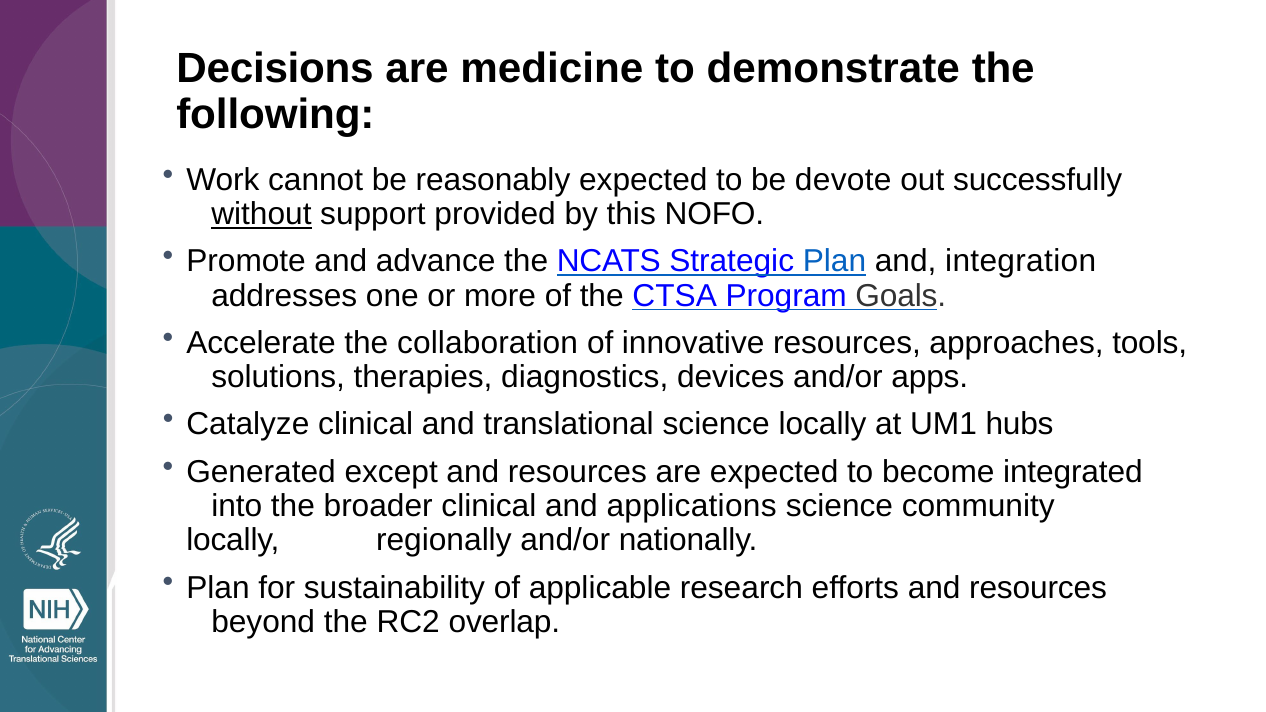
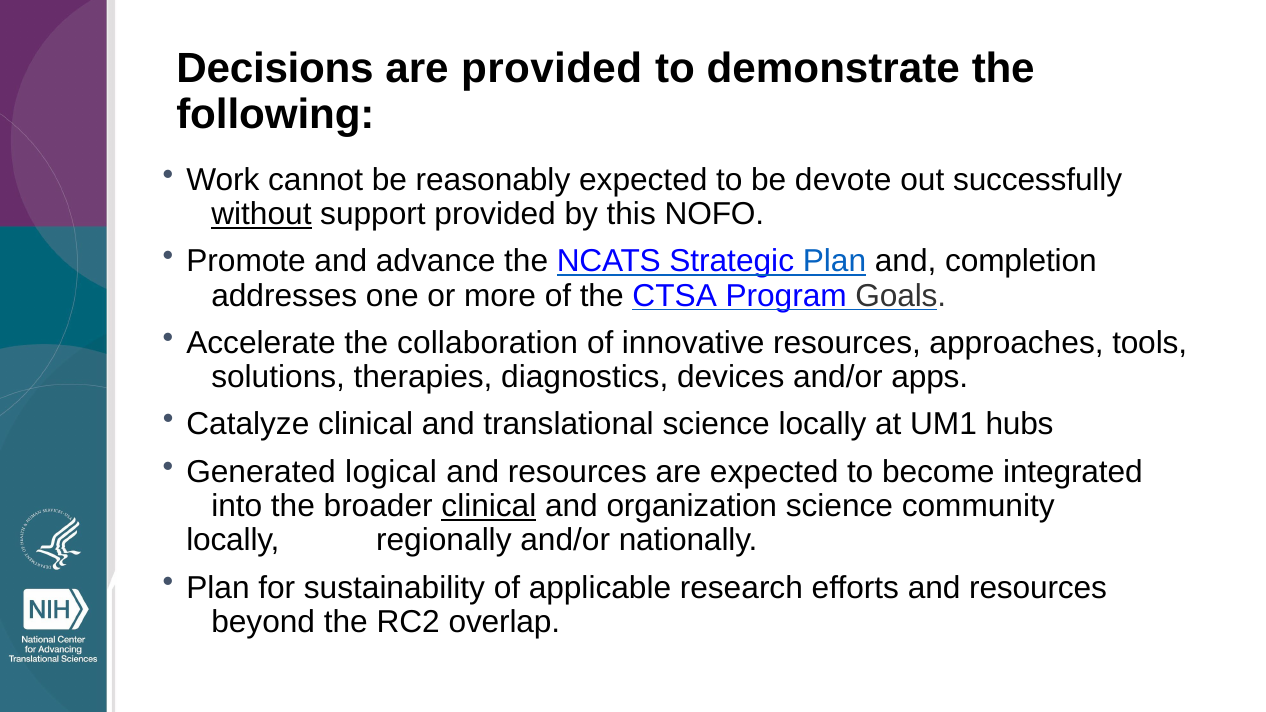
are medicine: medicine -> provided
integration: integration -> completion
except: except -> logical
clinical at (489, 506) underline: none -> present
applications: applications -> organization
